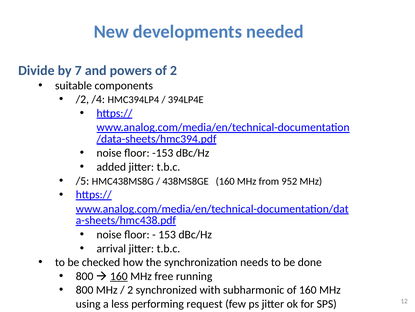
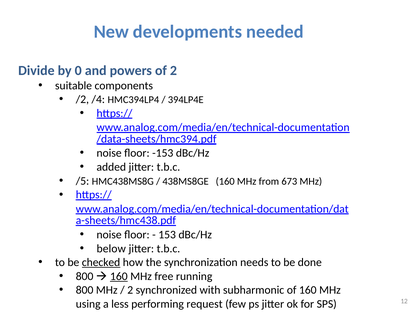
7: 7 -> 0
952: 952 -> 673
arrival: arrival -> below
checked underline: none -> present
